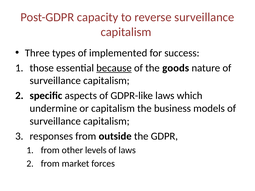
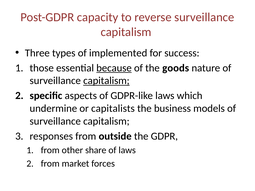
capitalism at (106, 81) underline: none -> present
or capitalism: capitalism -> capitalists
levels: levels -> share
